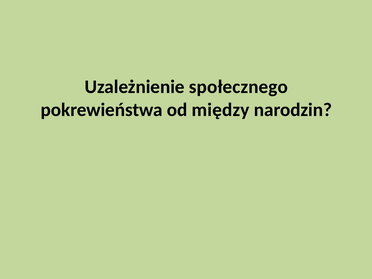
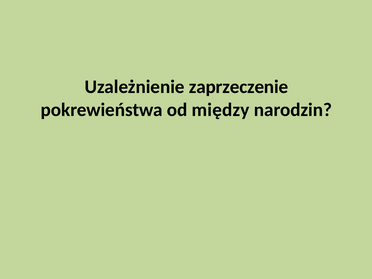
społecznego: społecznego -> zaprzeczenie
